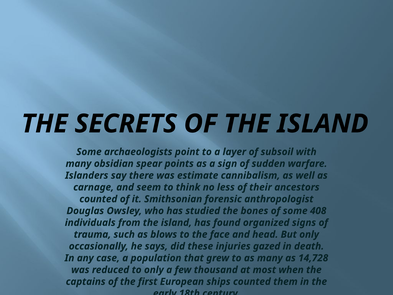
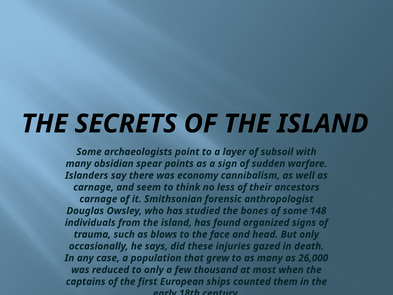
estimate: estimate -> economy
counted at (98, 199): counted -> carnage
408: 408 -> 148
14,728: 14,728 -> 26,000
